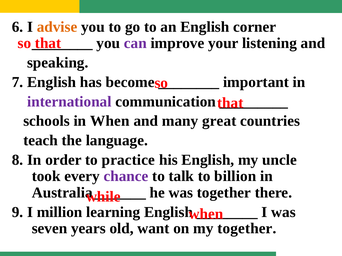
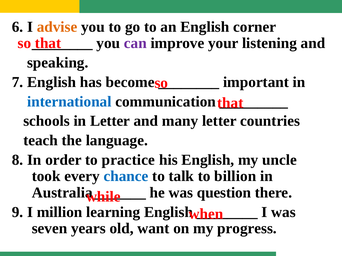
international colour: purple -> blue
in When: When -> Letter
many great: great -> letter
chance colour: purple -> blue
was together: together -> question
my together: together -> progress
